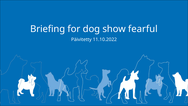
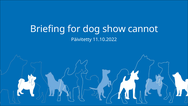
fearful: fearful -> cannot
